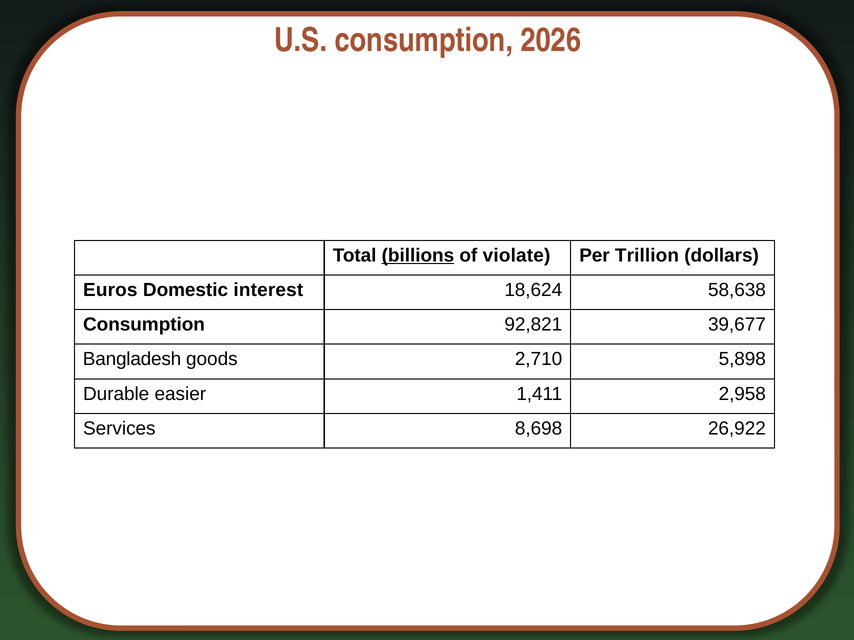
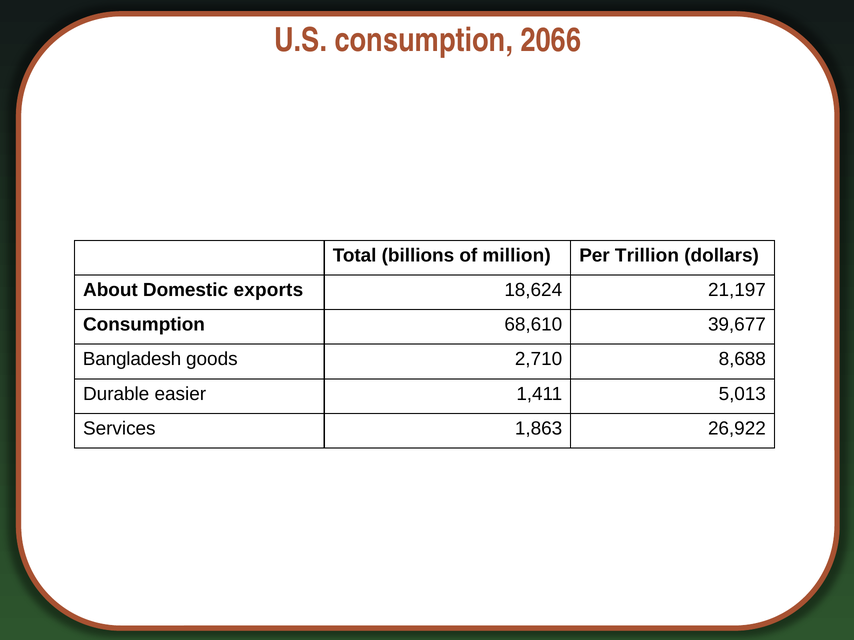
2026: 2026 -> 2066
billions underline: present -> none
violate: violate -> million
Euros: Euros -> About
interest: interest -> exports
58,638: 58,638 -> 21,197
92,821: 92,821 -> 68,610
5,898: 5,898 -> 8,688
2,958: 2,958 -> 5,013
8,698: 8,698 -> 1,863
